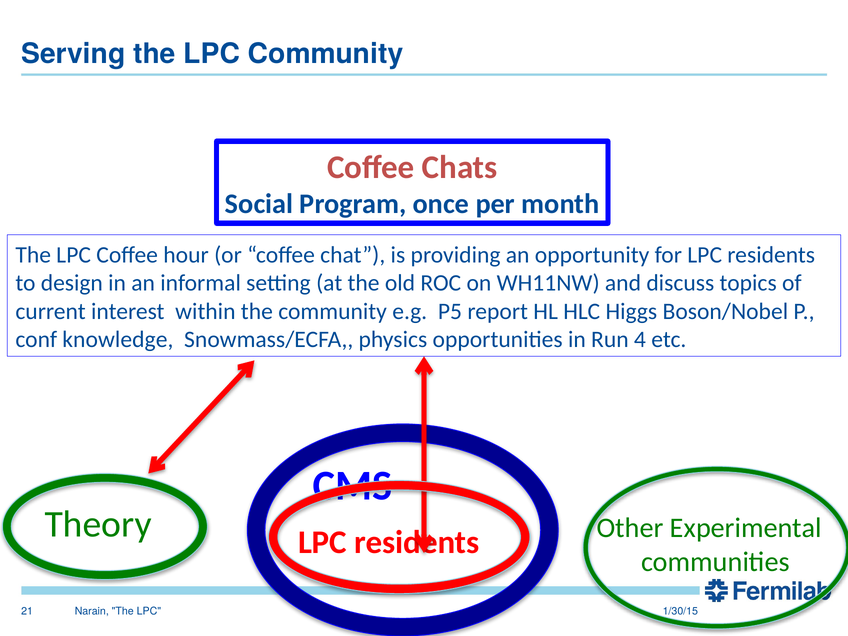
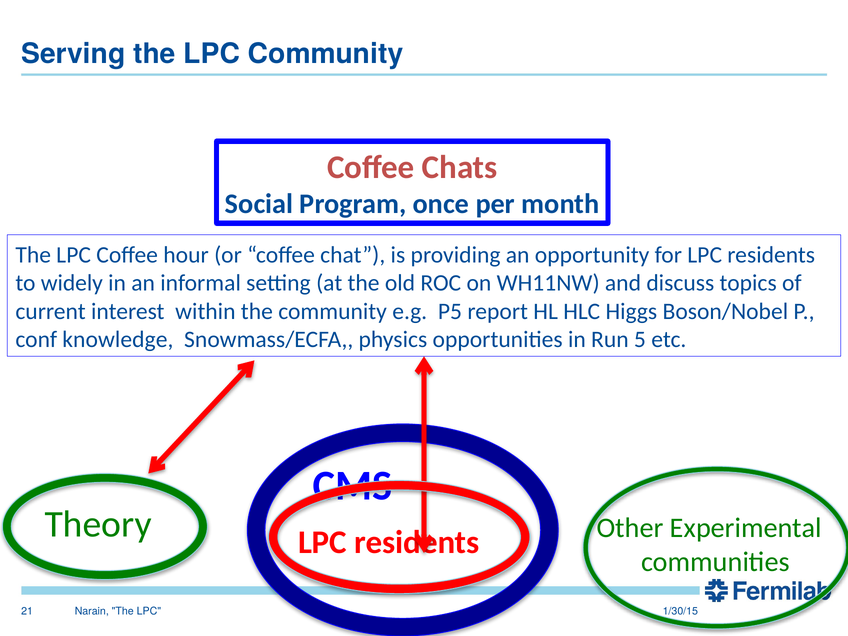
design: design -> widely
4: 4 -> 5
